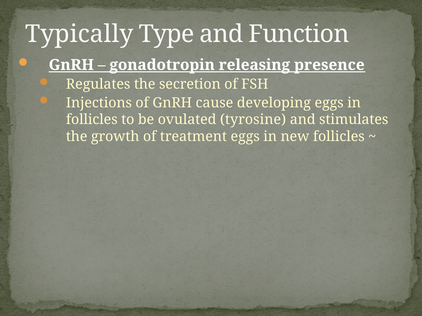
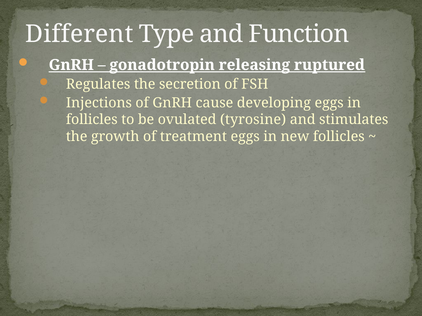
Typically: Typically -> Different
presence: presence -> ruptured
